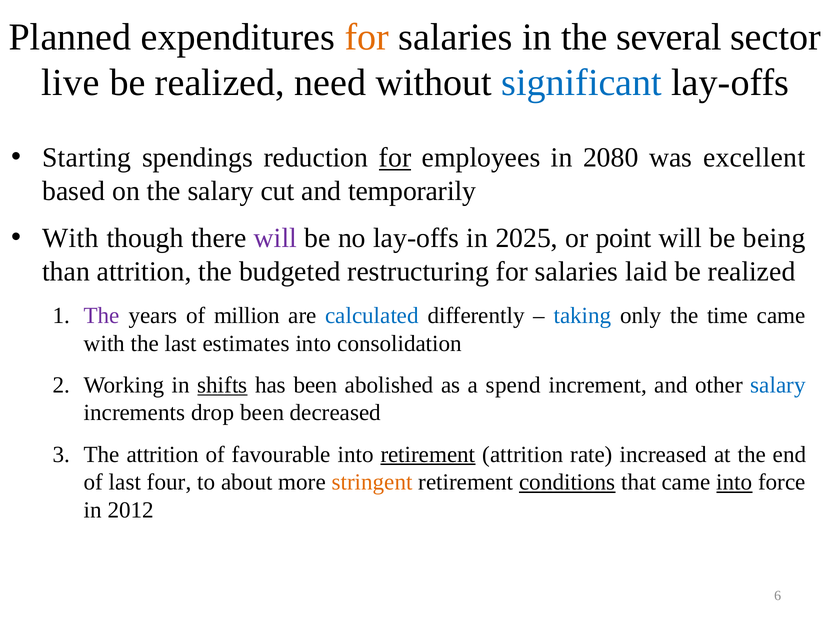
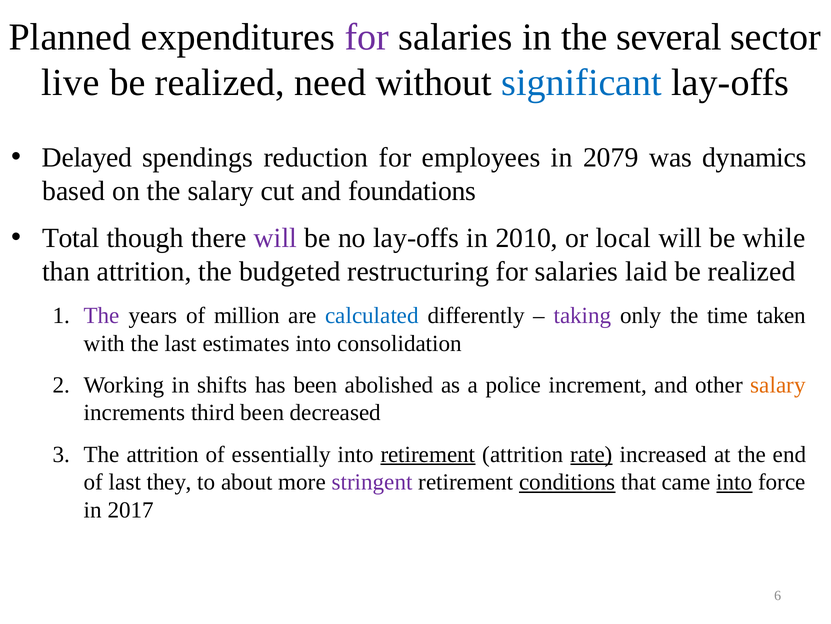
for at (367, 37) colour: orange -> purple
Starting: Starting -> Delayed
for at (395, 158) underline: present -> none
2080: 2080 -> 2079
excellent: excellent -> dynamics
temporarily: temporarily -> foundations
With at (71, 238): With -> Total
2025: 2025 -> 2010
point: point -> local
being: being -> while
taking colour: blue -> purple
time came: came -> taken
shifts underline: present -> none
spend: spend -> police
salary at (778, 385) colour: blue -> orange
drop: drop -> third
favourable: favourable -> essentially
rate underline: none -> present
four: four -> they
stringent colour: orange -> purple
2012: 2012 -> 2017
